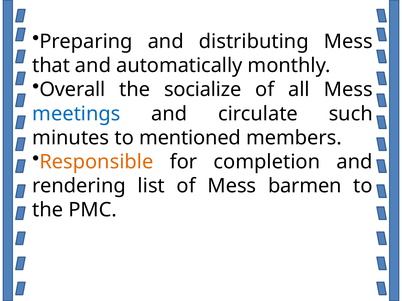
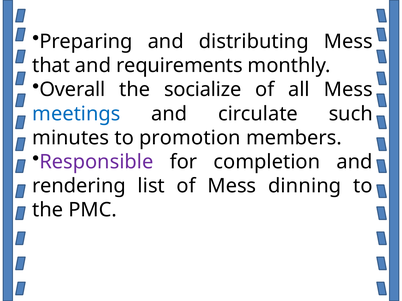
automatically: automatically -> requirements
mentioned: mentioned -> promotion
Responsible colour: orange -> purple
barmen: barmen -> dinning
